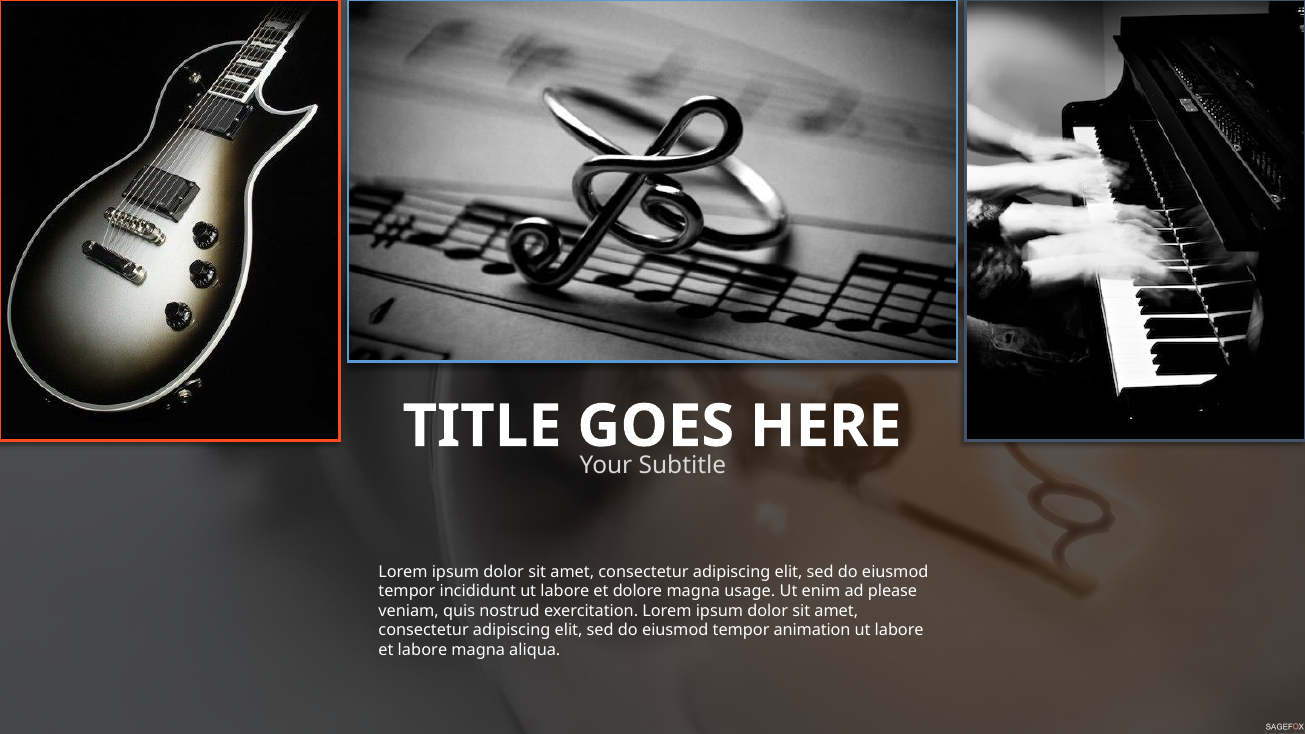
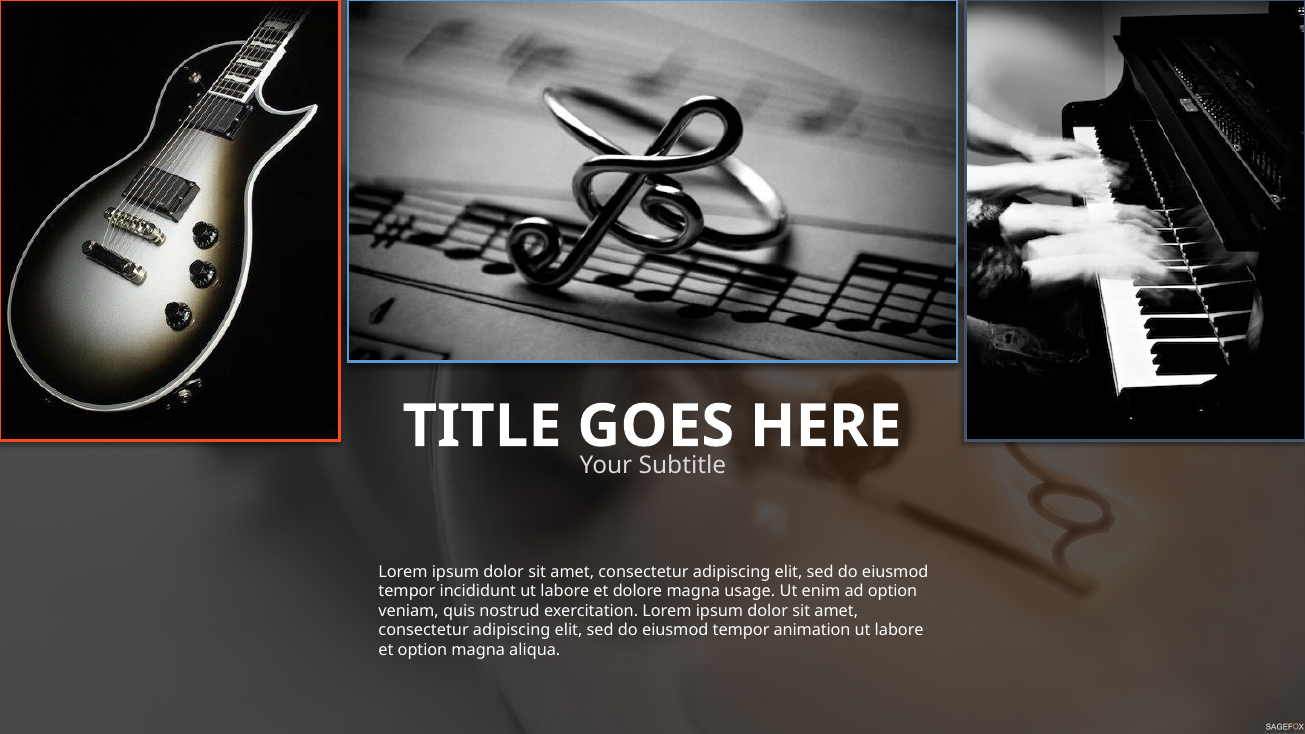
ad please: please -> option
et labore: labore -> option
